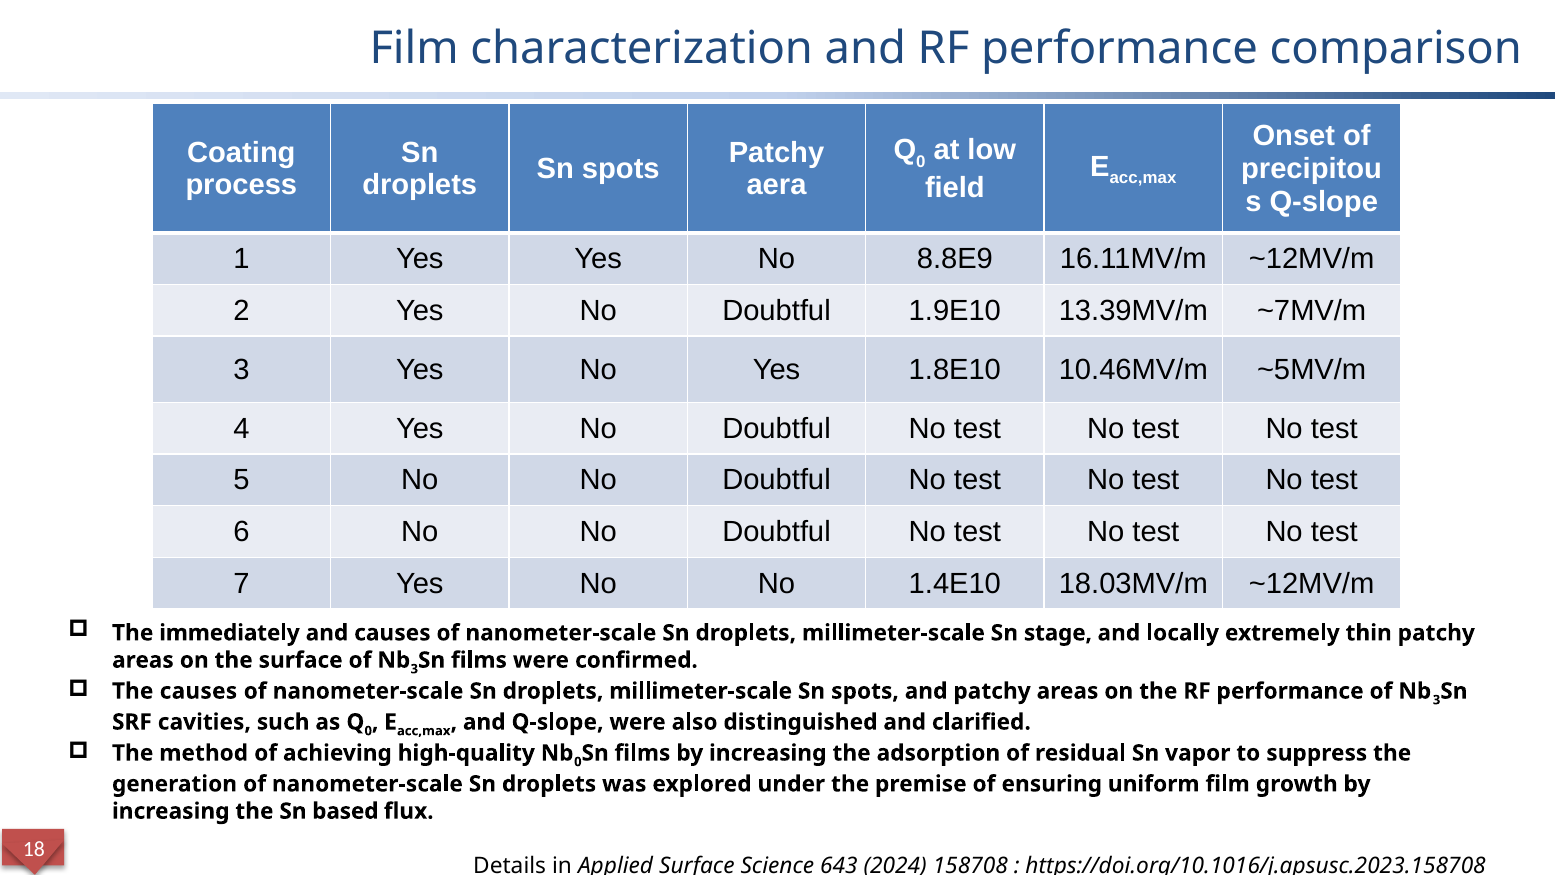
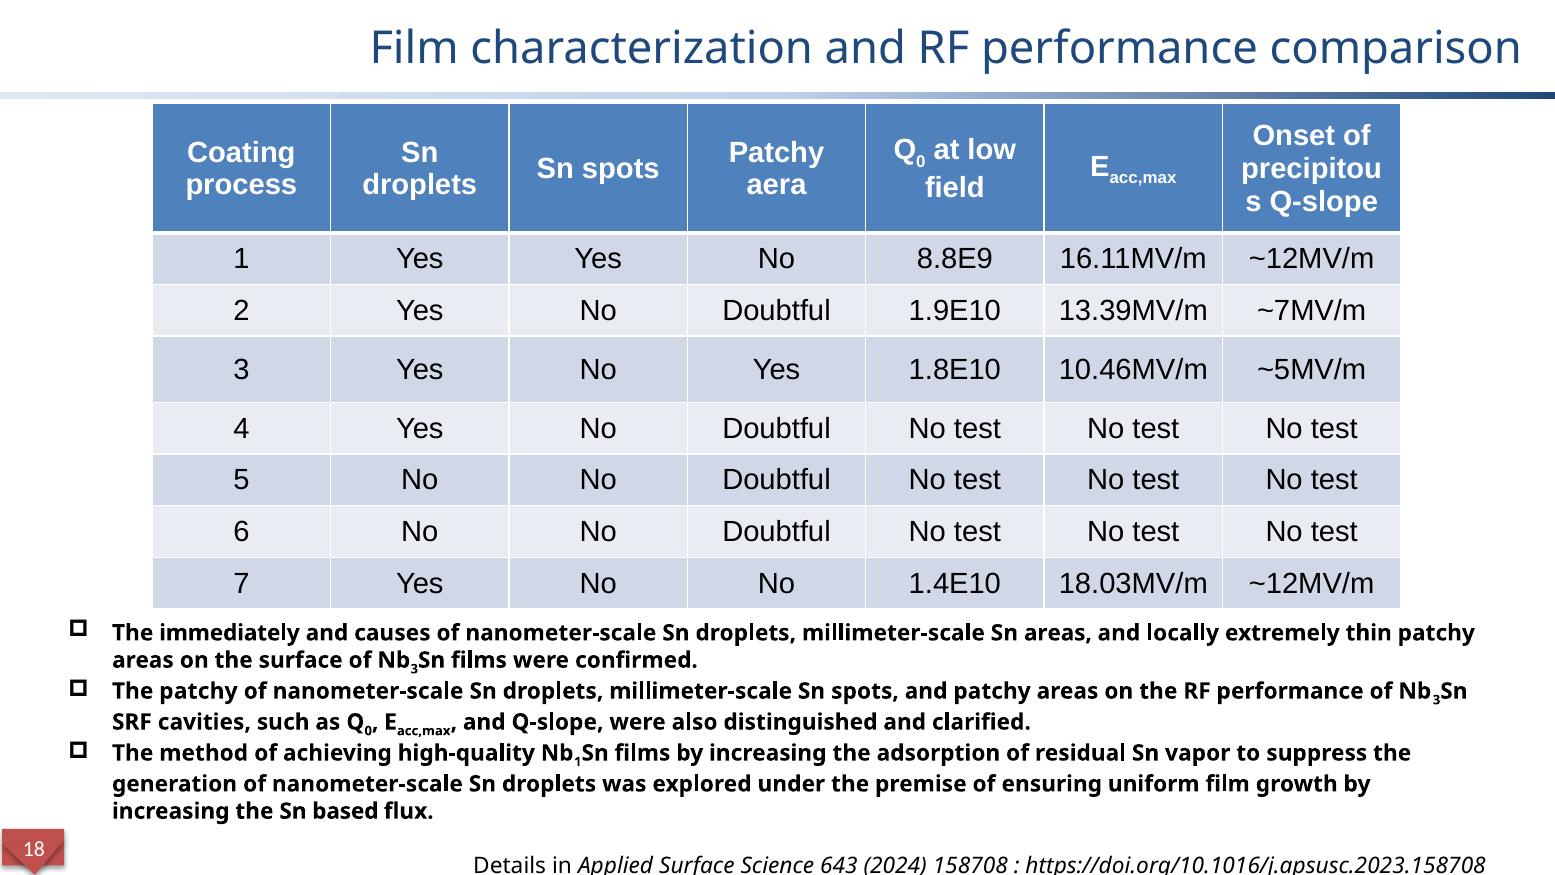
Sn stage: stage -> areas
The causes: causes -> patchy
0 at (578, 762): 0 -> 1
